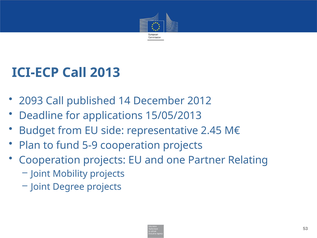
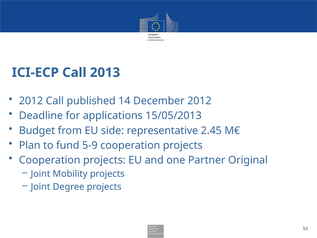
2093 at (31, 101): 2093 -> 2012
Relating: Relating -> Original
